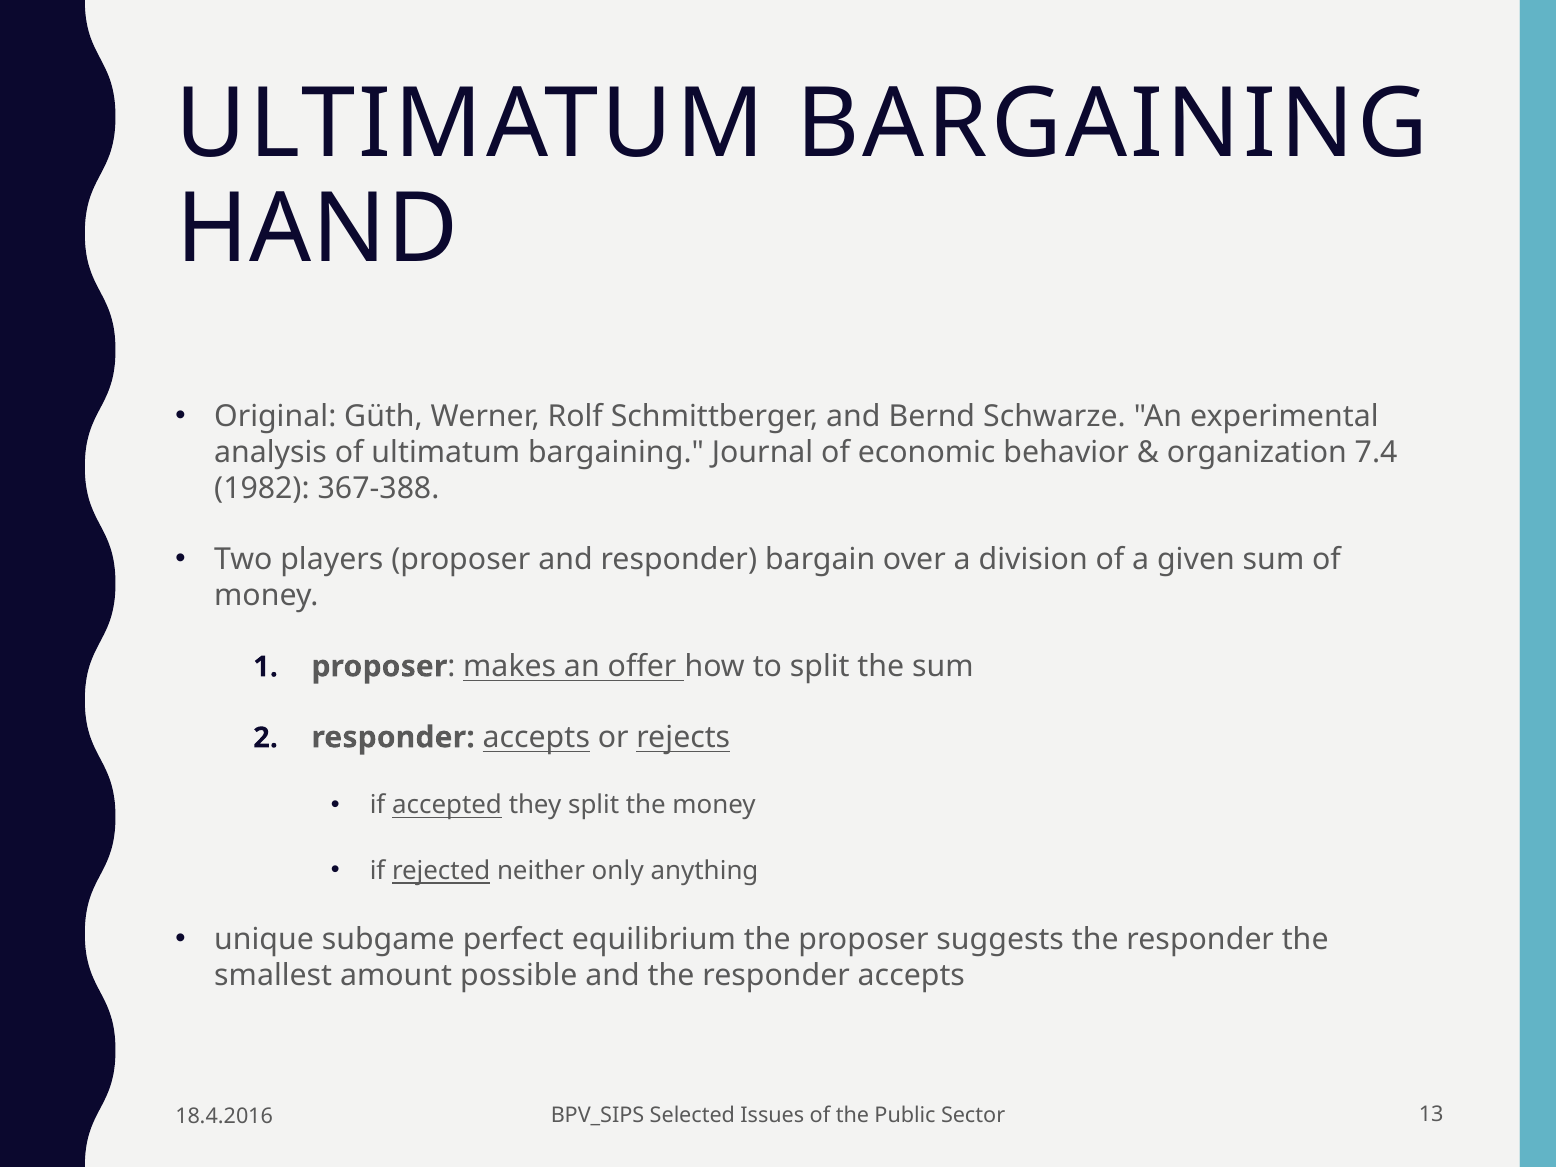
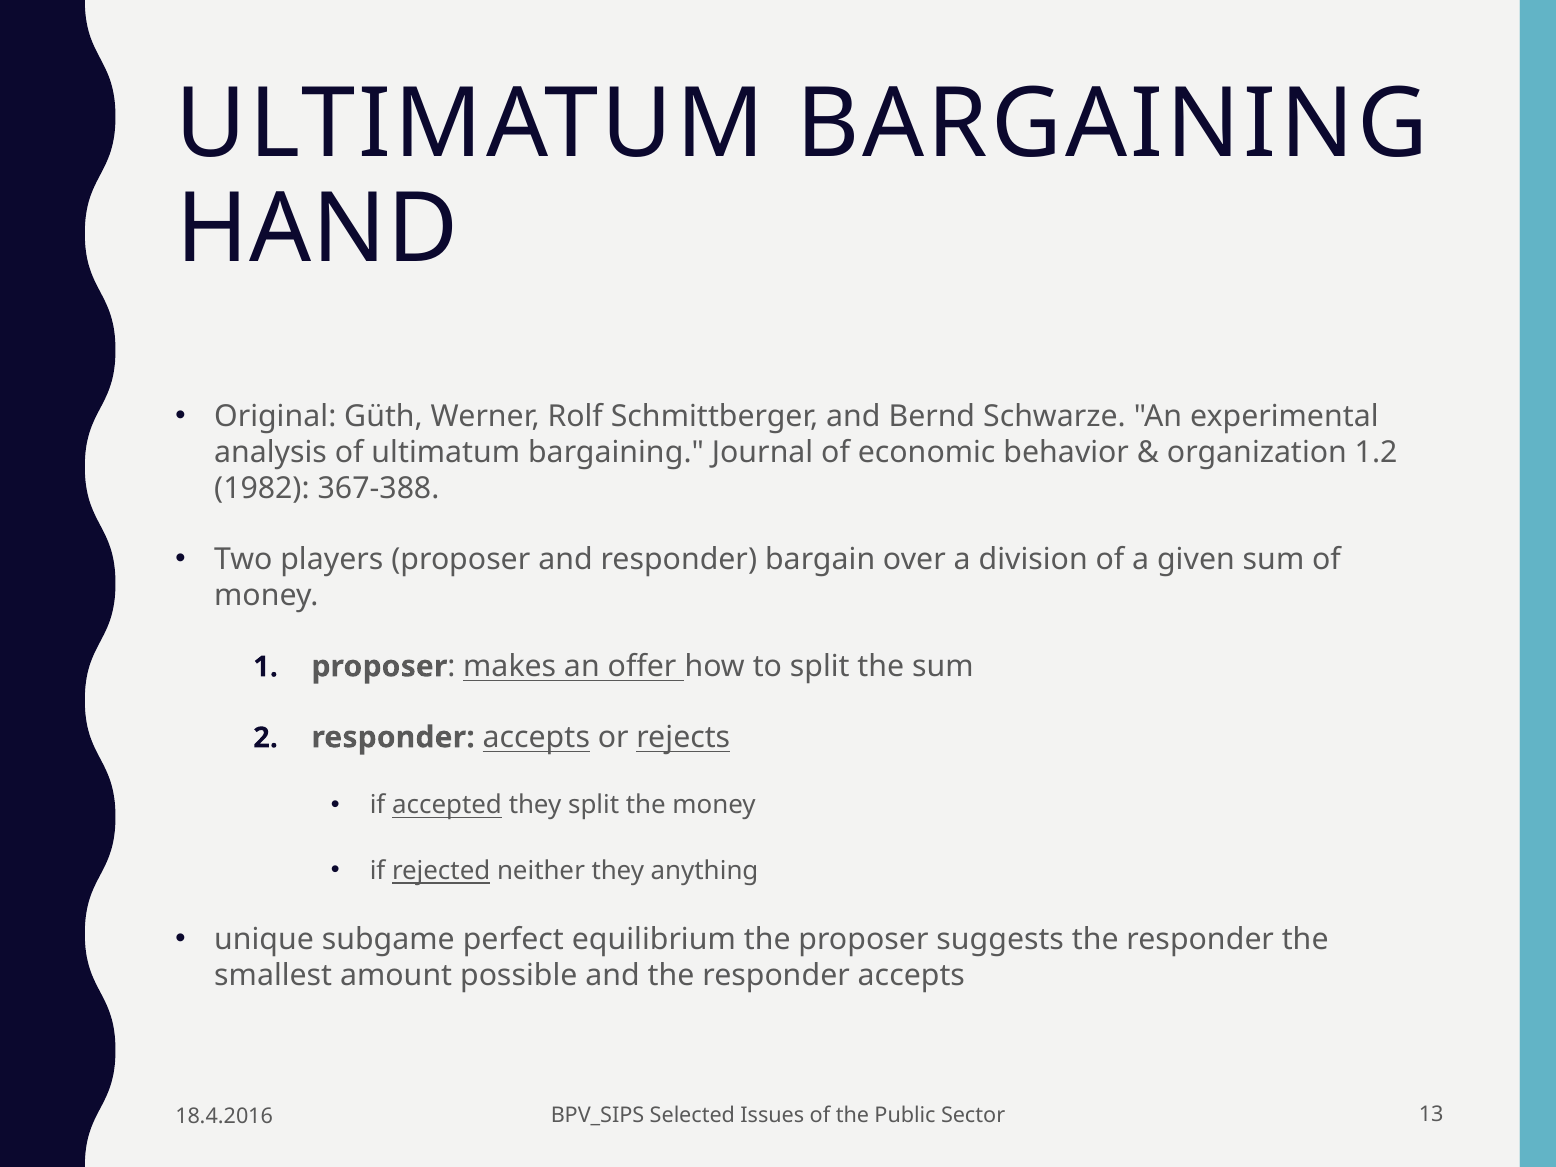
7.4: 7.4 -> 1.2
neither only: only -> they
